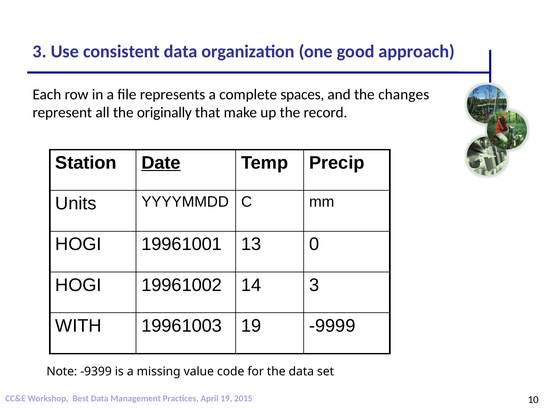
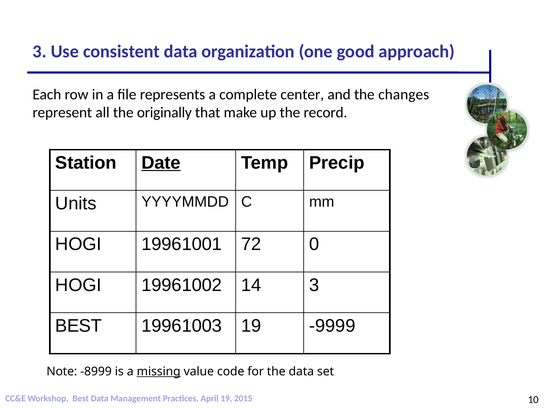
spaces: spaces -> center
13: 13 -> 72
WITH at (78, 326): WITH -> BEST
-9399: -9399 -> -8999
missing underline: none -> present
